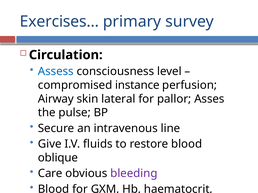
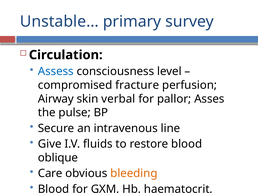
Exercises…: Exercises… -> Unstable…
instance: instance -> fracture
lateral: lateral -> verbal
bleeding colour: purple -> orange
